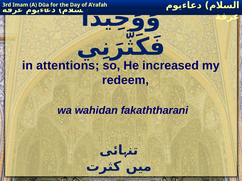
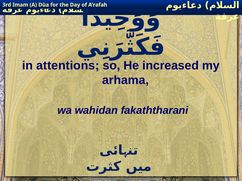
redeem: redeem -> arhama
